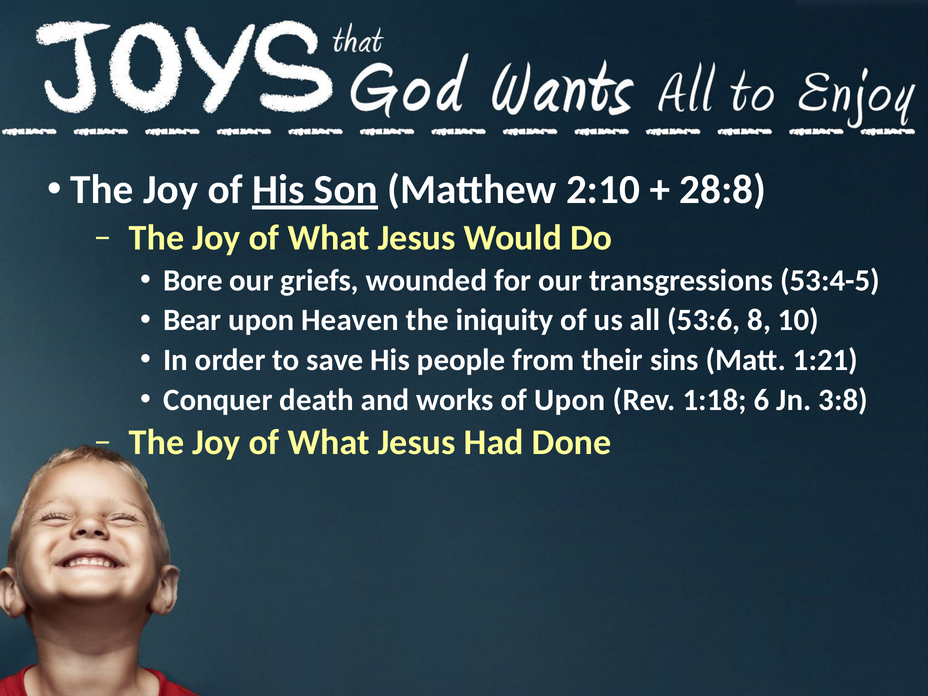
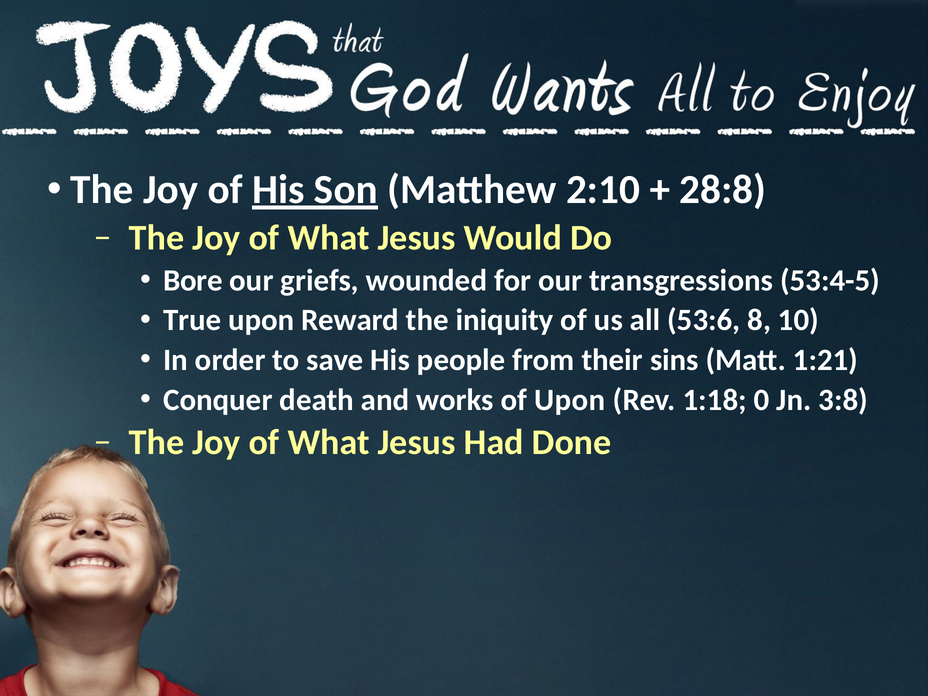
Bear: Bear -> True
Heaven: Heaven -> Reward
6: 6 -> 0
